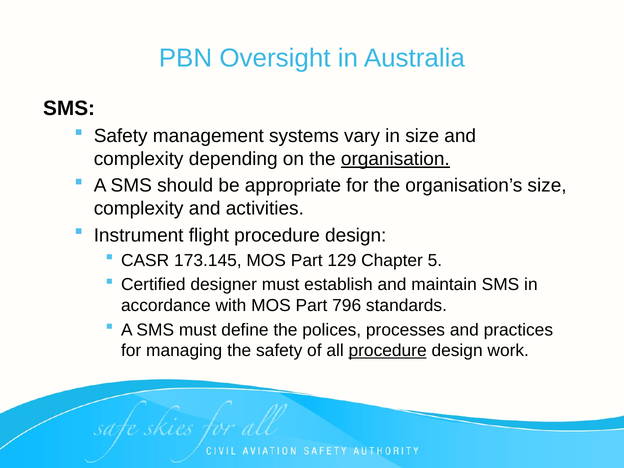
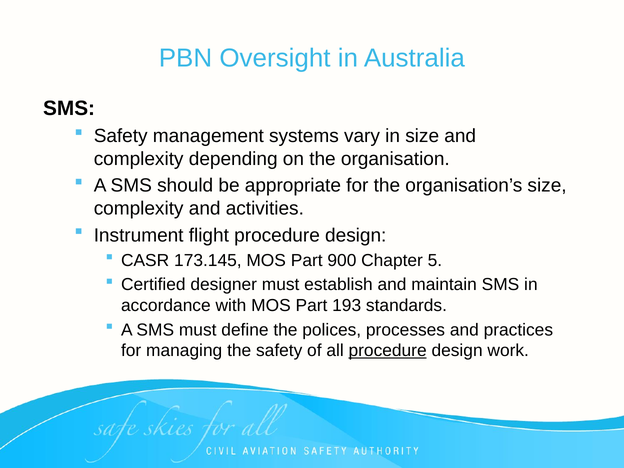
organisation underline: present -> none
129: 129 -> 900
796: 796 -> 193
